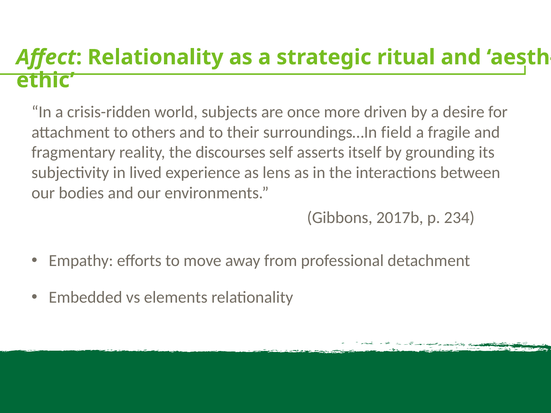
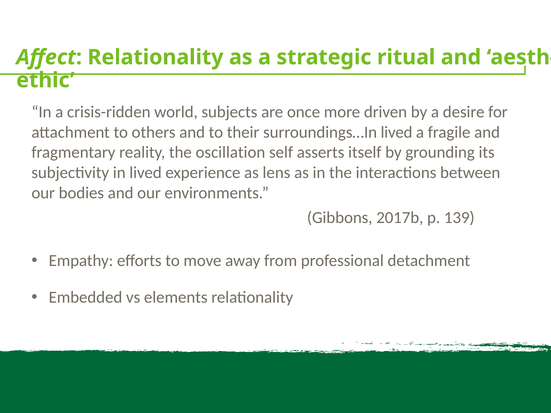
surroundings…In field: field -> lived
discourses: discourses -> oscillation
234: 234 -> 139
